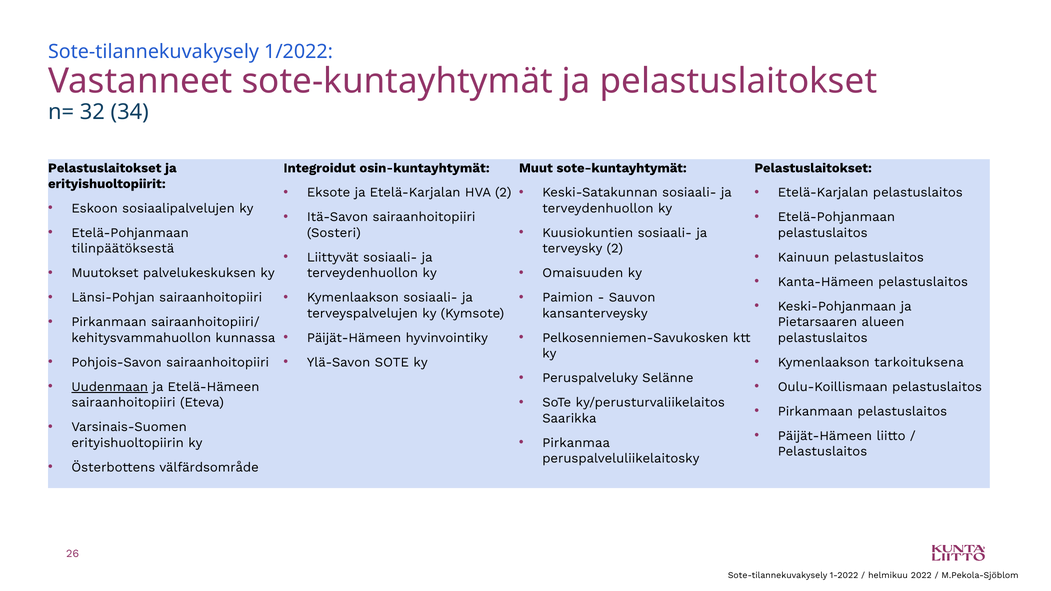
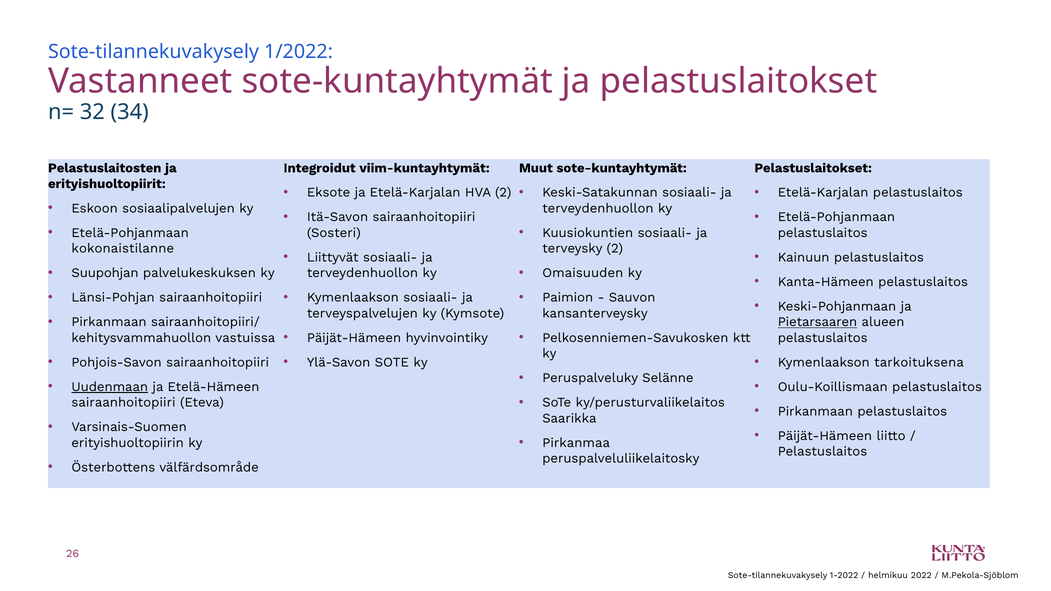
Pelastuslaitokset at (105, 168): Pelastuslaitokset -> Pelastuslaitosten
osin-kuntayhtymät: osin-kuntayhtymät -> viim-kuntayhtymät
tilinpäätöksestä: tilinpäätöksestä -> kokonaistilanne
Muutokset: Muutokset -> Suupohjan
Pietarsaaren underline: none -> present
kunnassa: kunnassa -> vastuissa
